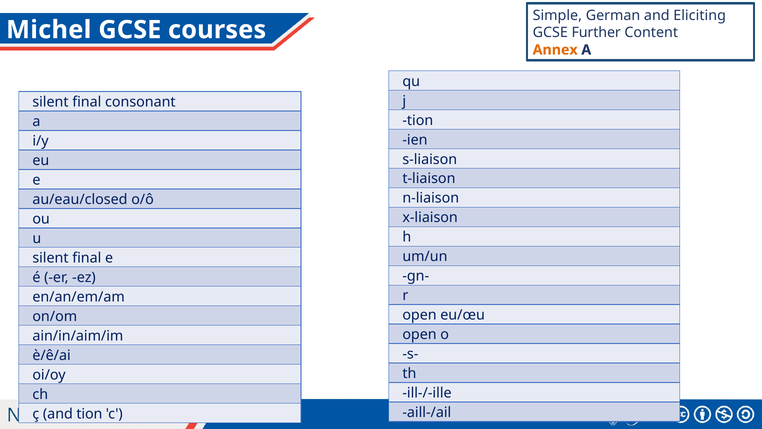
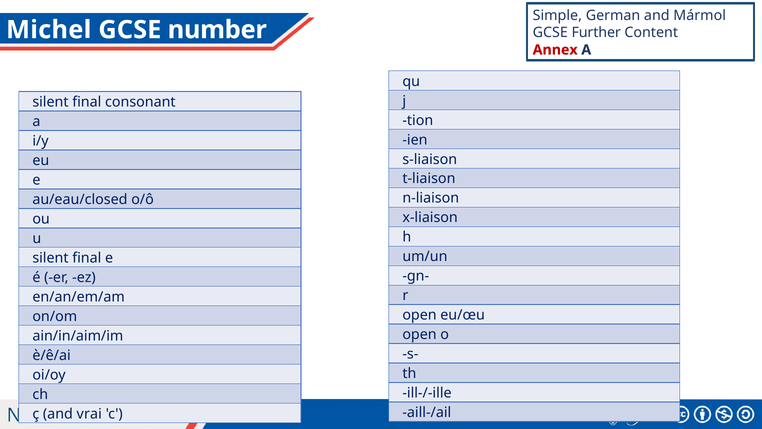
Eliciting: Eliciting -> Mármol
courses: courses -> number
Annex colour: orange -> red
and tion: tion -> vrai
